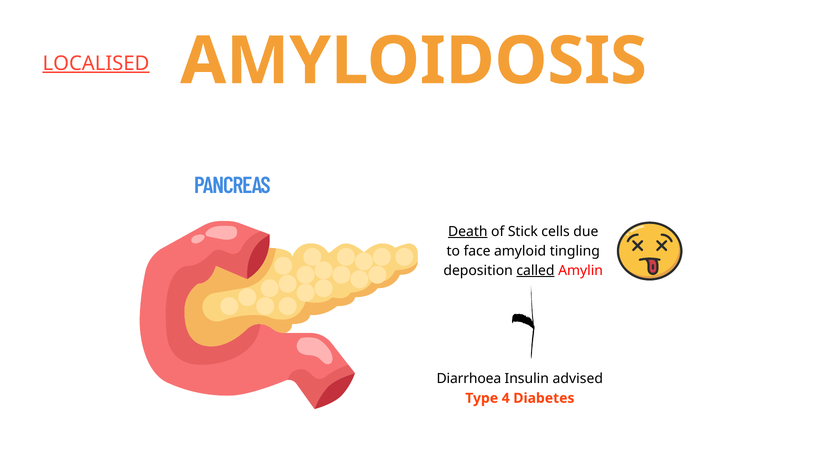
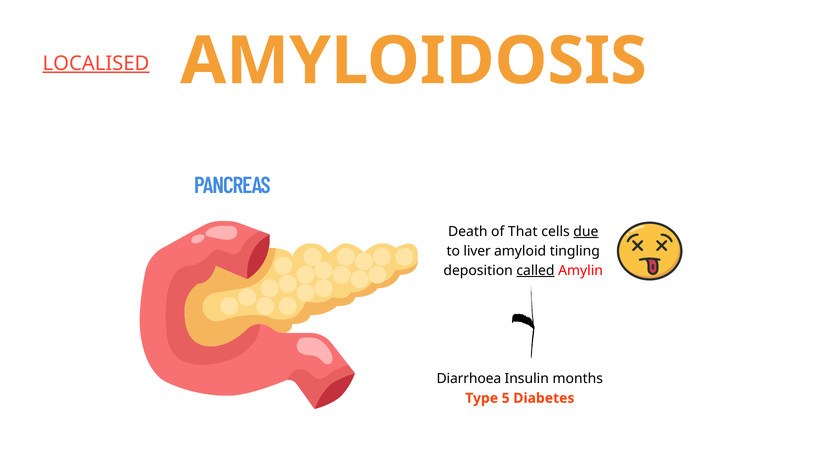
Death underline: present -> none
Stick: Stick -> That
due underline: none -> present
face: face -> liver
advised: advised -> months
4: 4 -> 5
